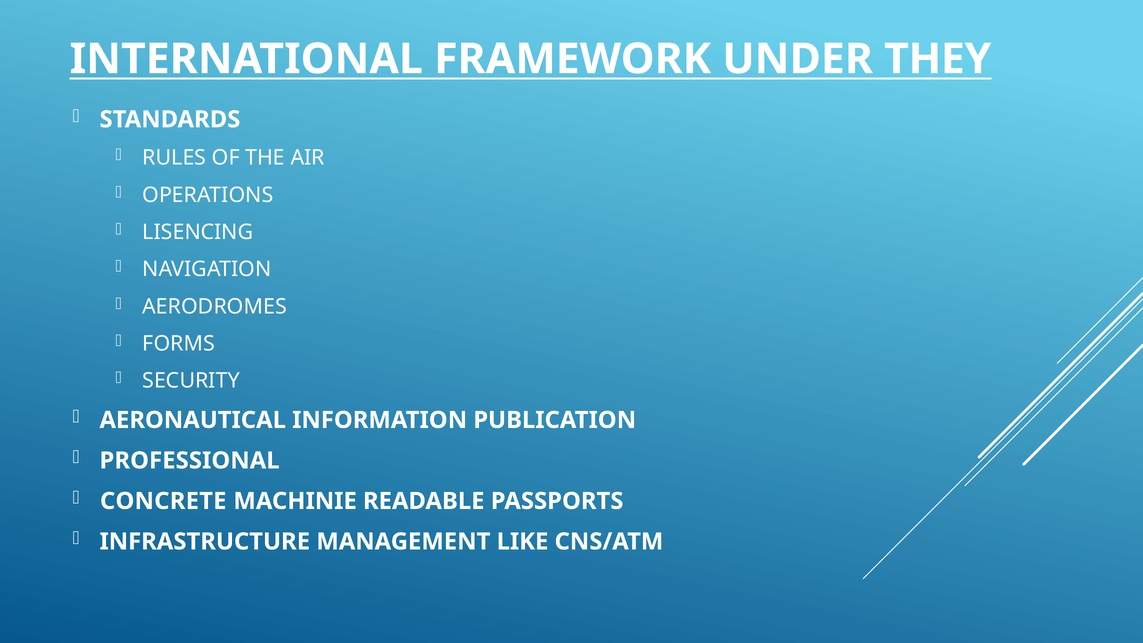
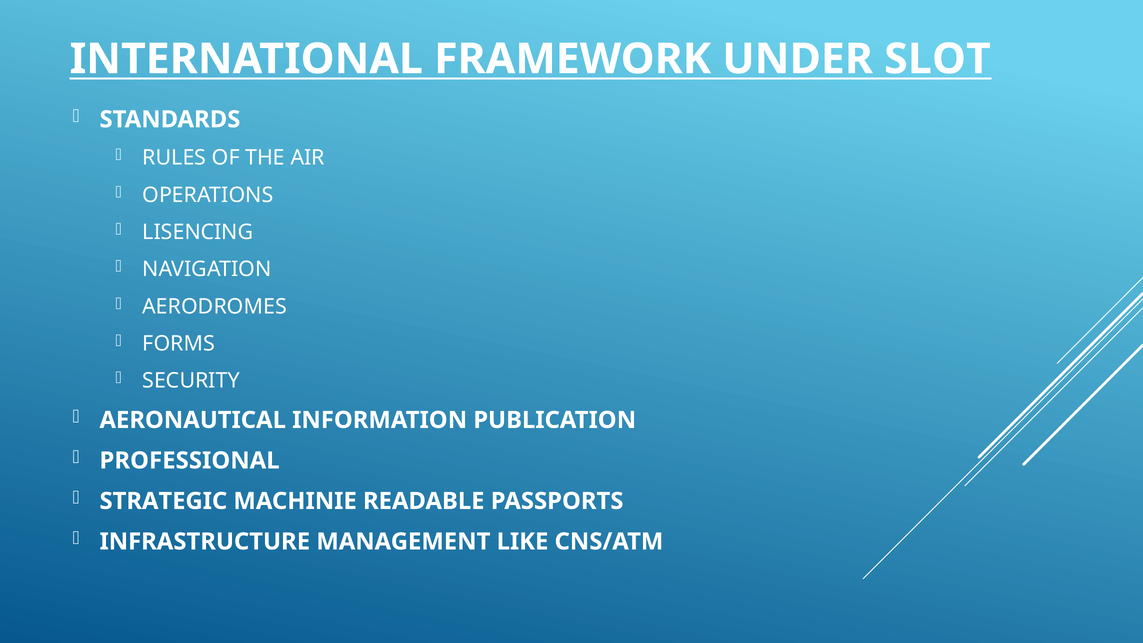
THEY: THEY -> SLOT
CONCRETE: CONCRETE -> STRATEGIC
